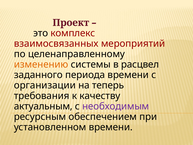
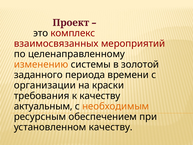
расцвел: расцвел -> золотой
теперь: теперь -> краски
необходимым colour: purple -> orange
установленном времени: времени -> качеству
